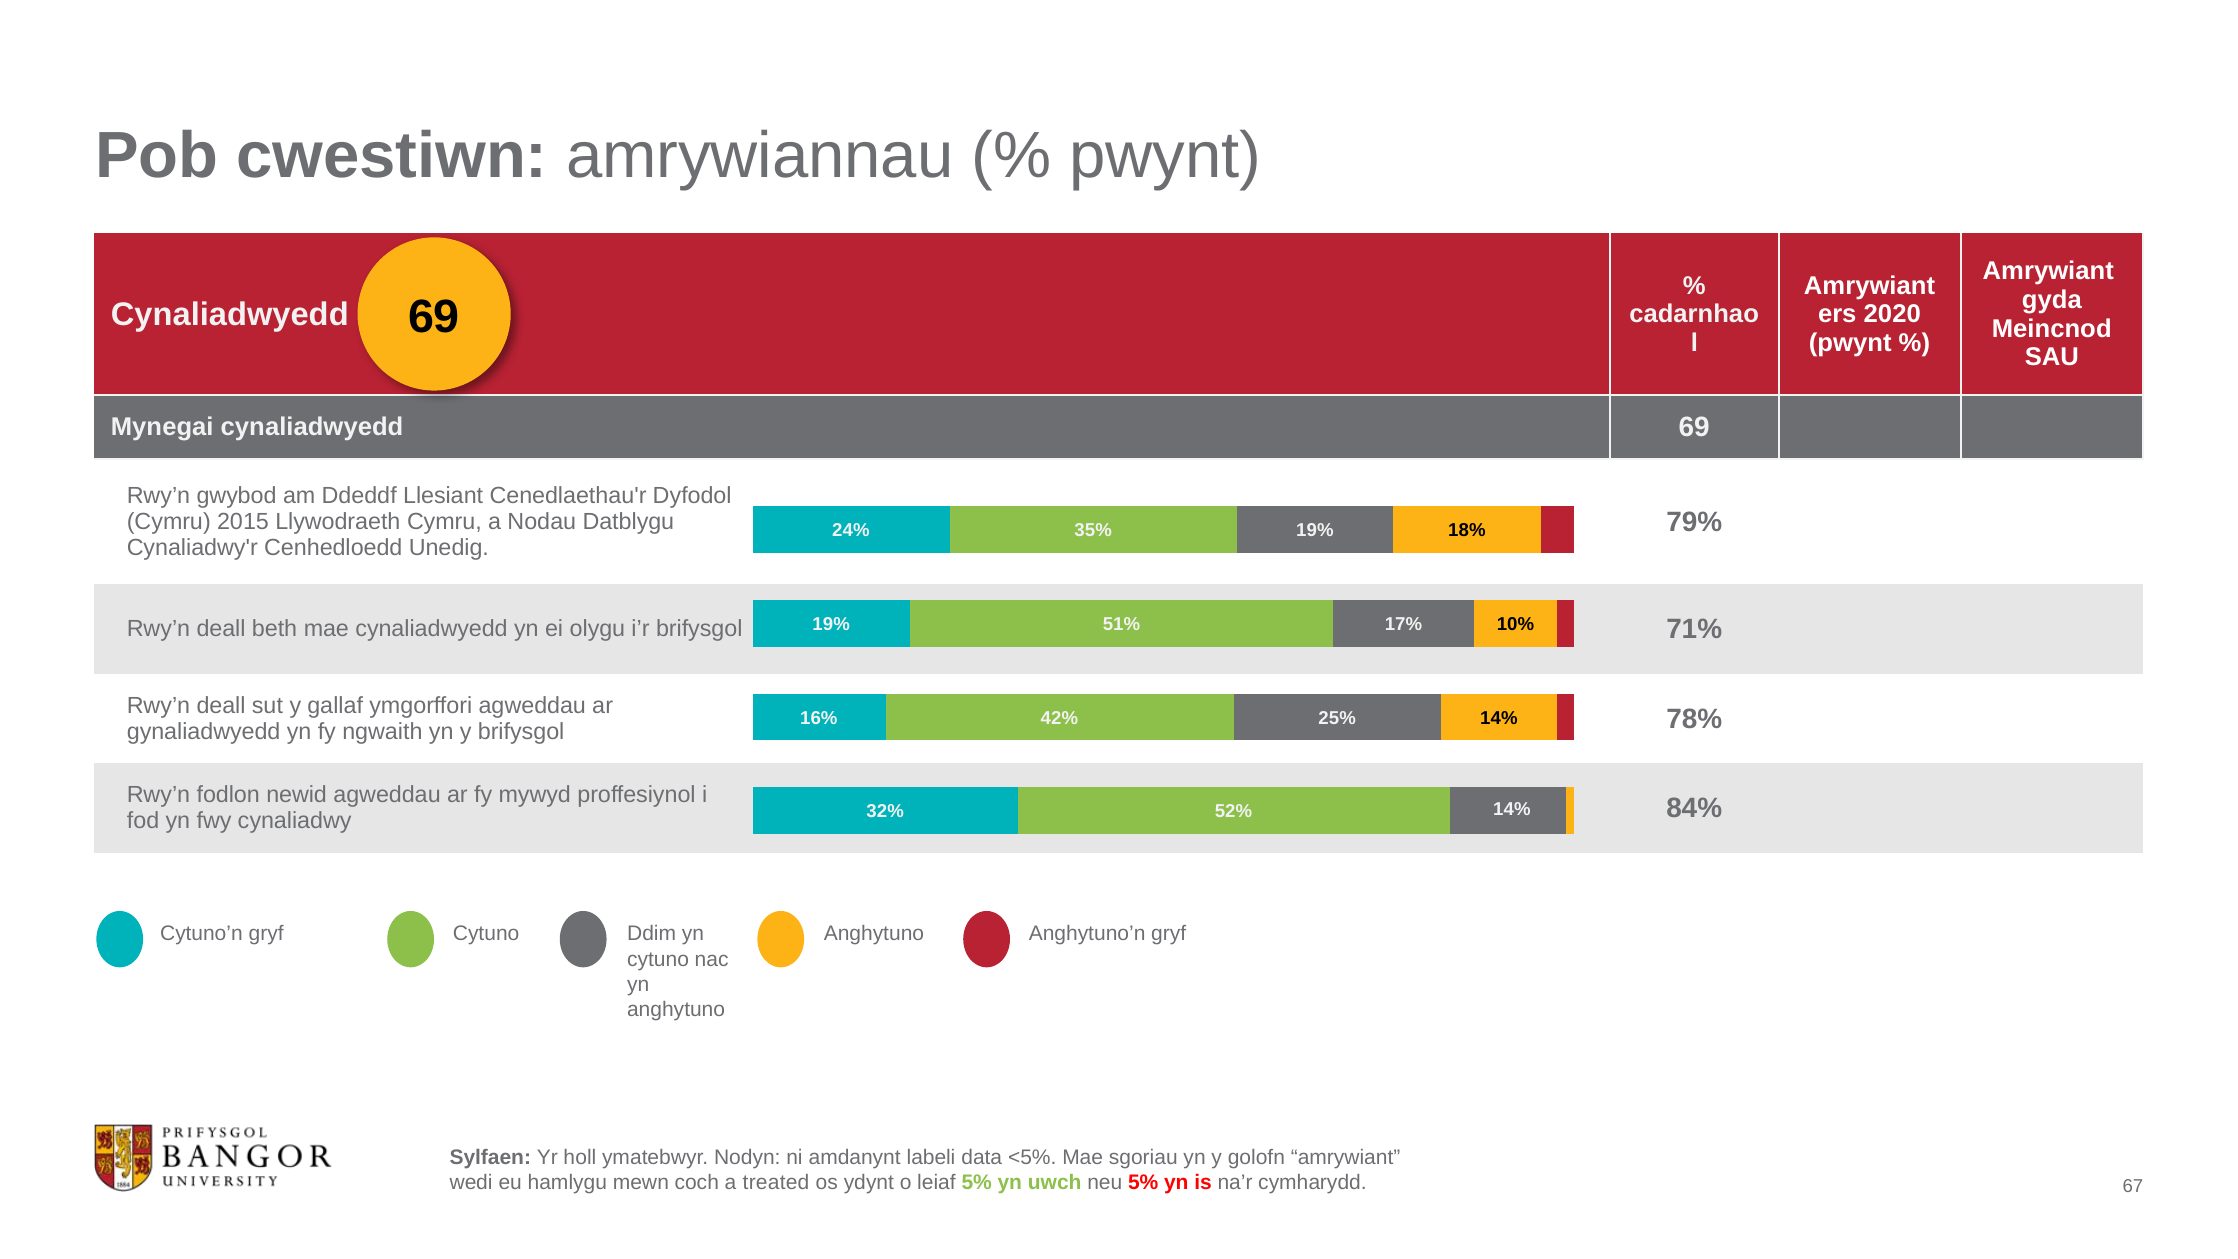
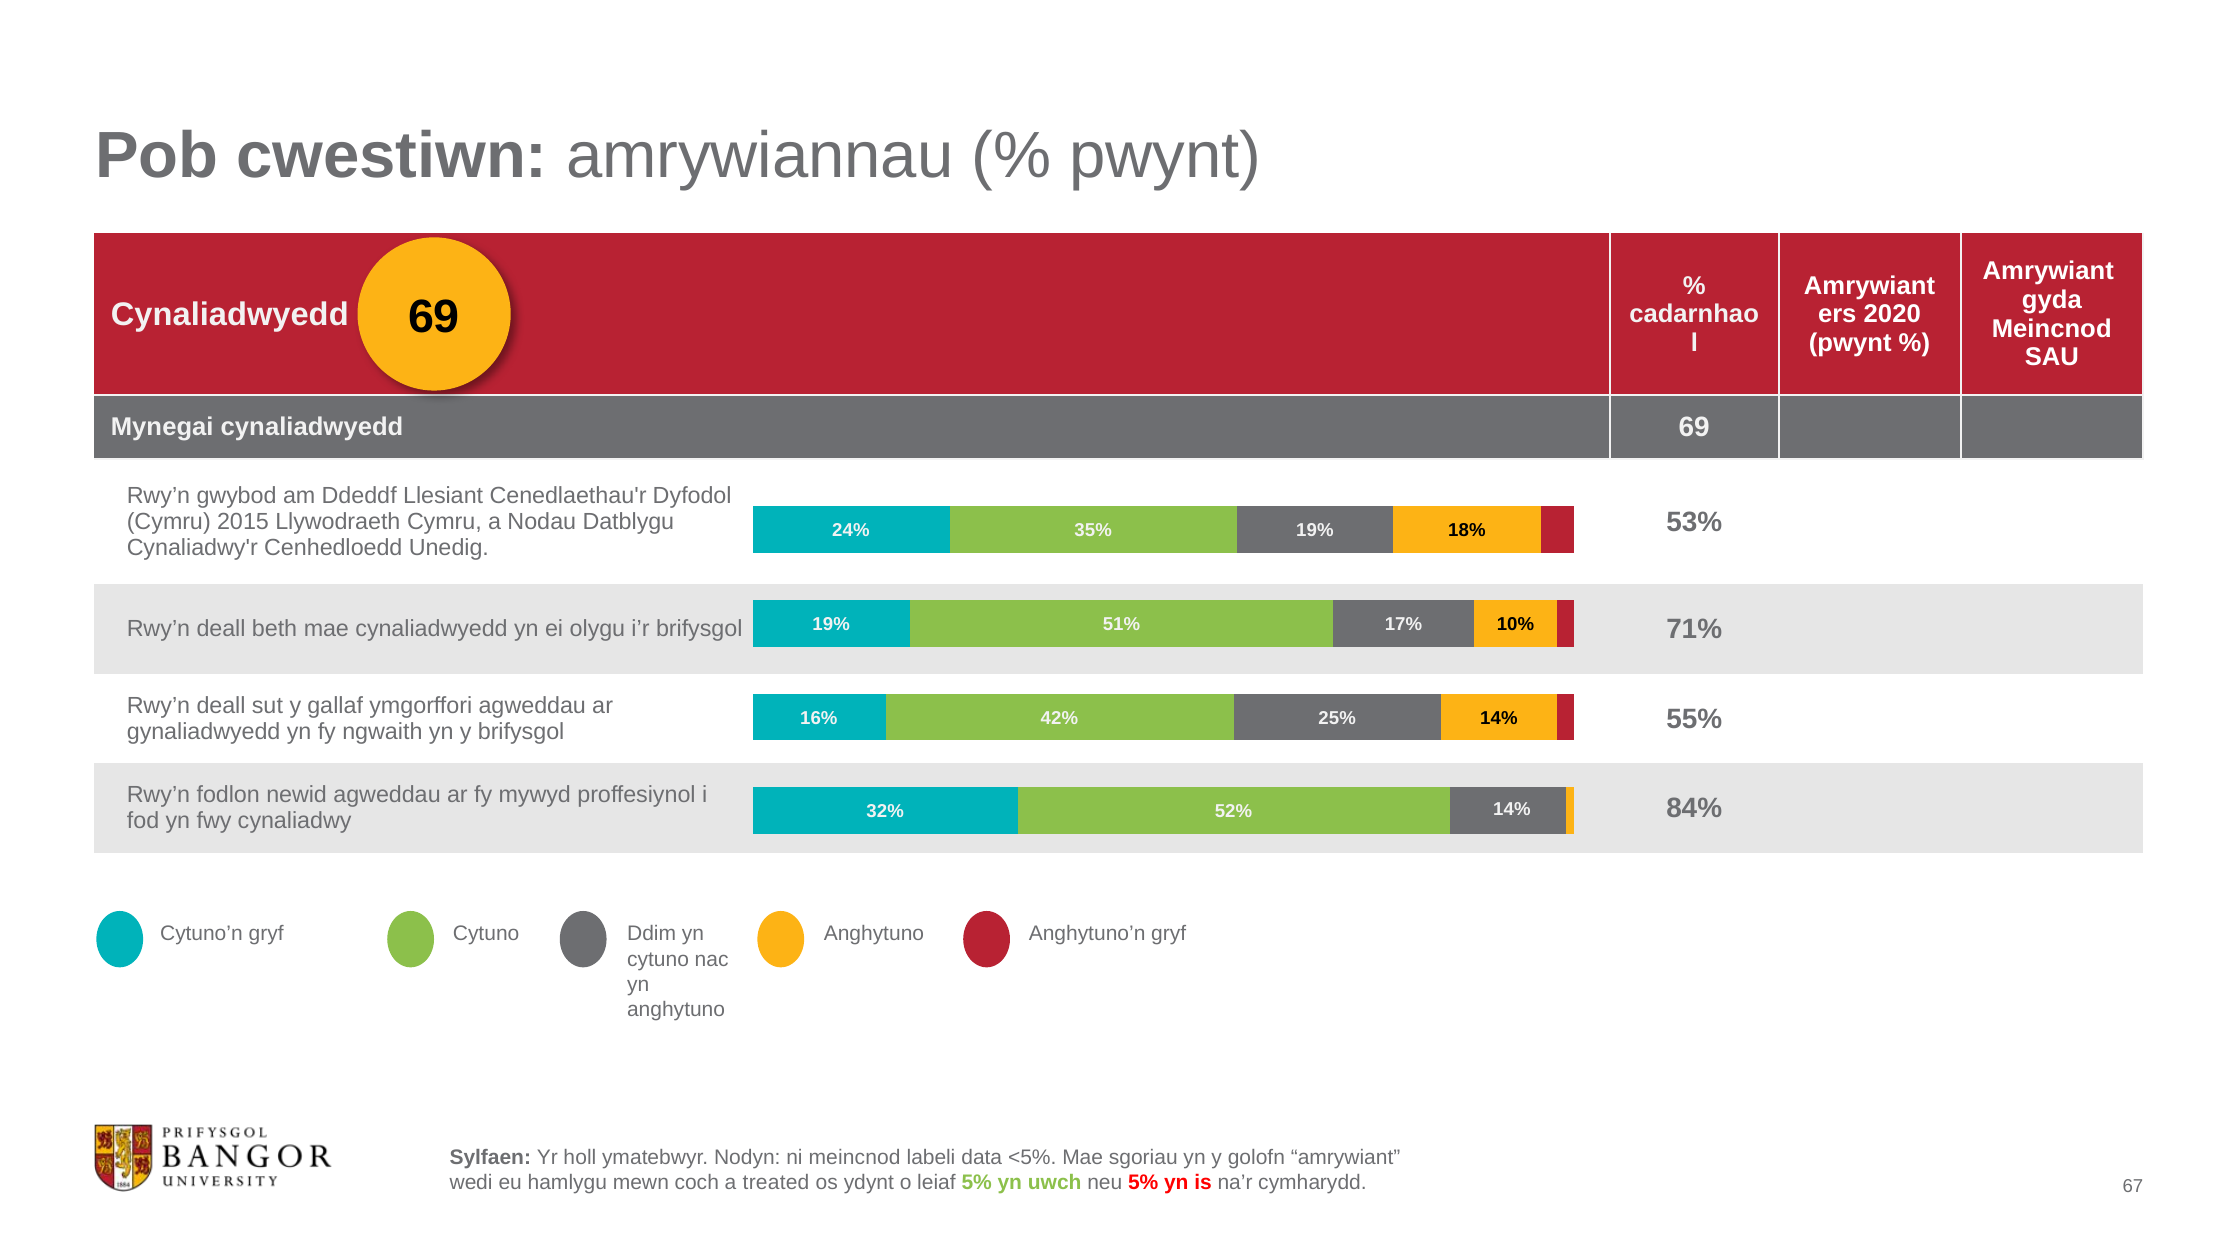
79%: 79% -> 53%
78%: 78% -> 55%
ni amdanynt: amdanynt -> meincnod
